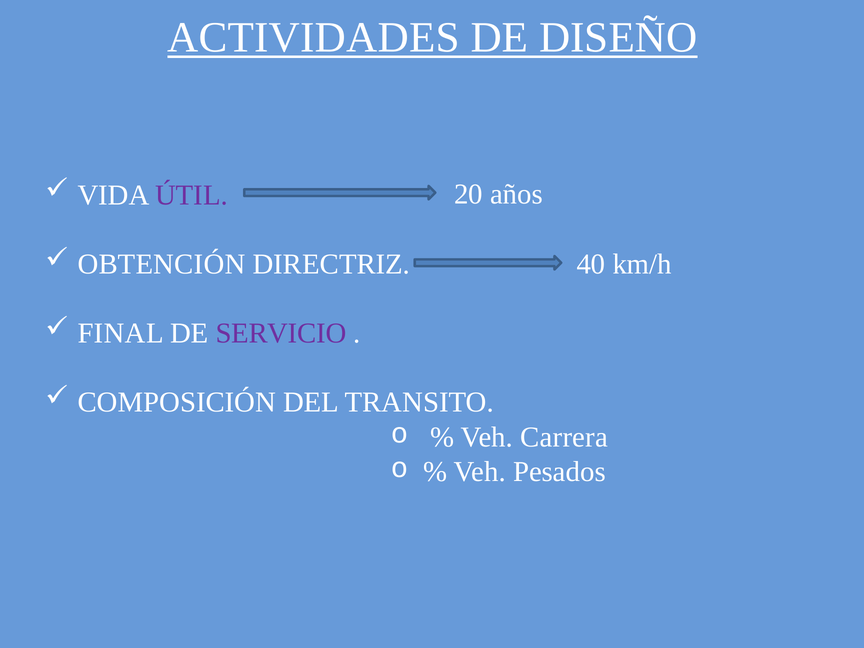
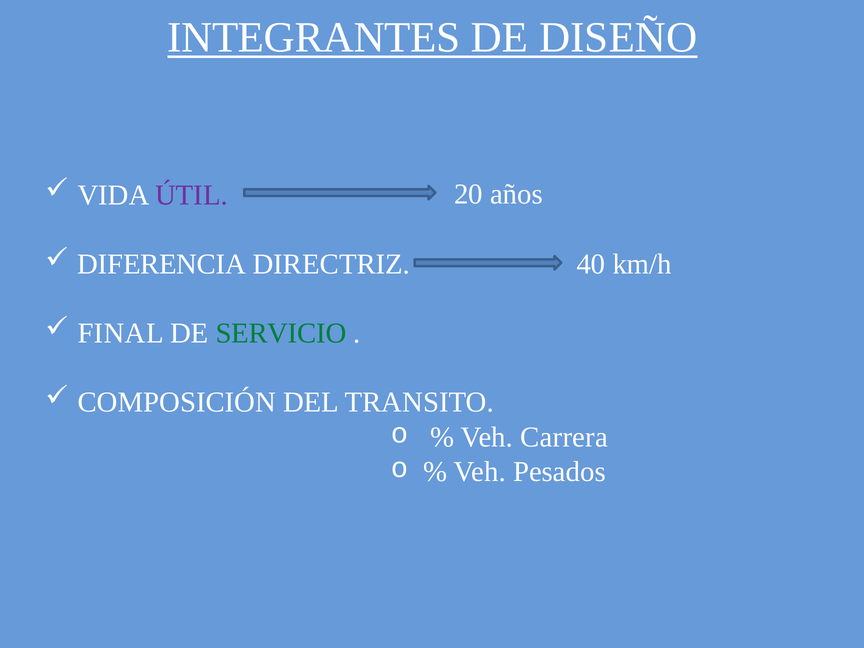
ACTIVIDADES: ACTIVIDADES -> INTEGRANTES
OBTENCIÓN: OBTENCIÓN -> DIFERENCIA
SERVICIO colour: purple -> green
